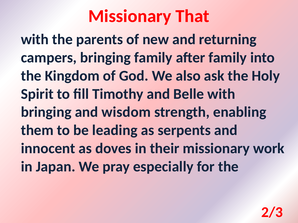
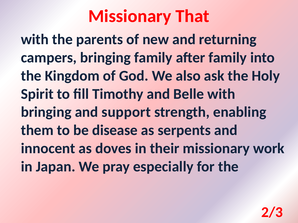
wisdom: wisdom -> support
leading: leading -> disease
